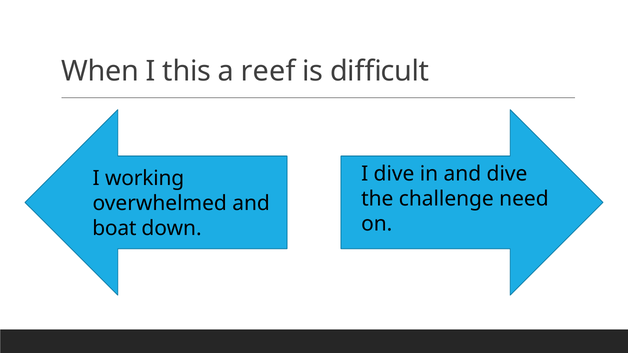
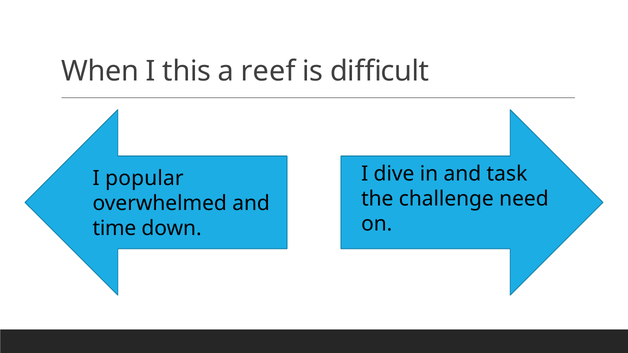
and dive: dive -> task
working: working -> popular
boat: boat -> time
